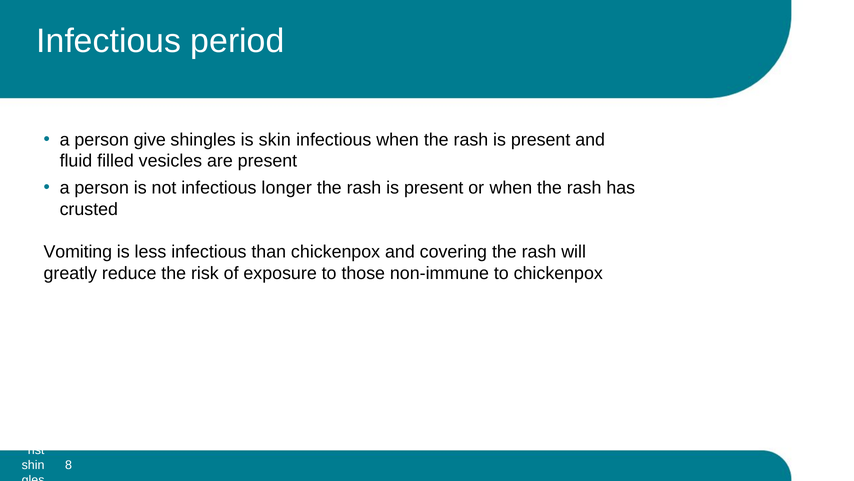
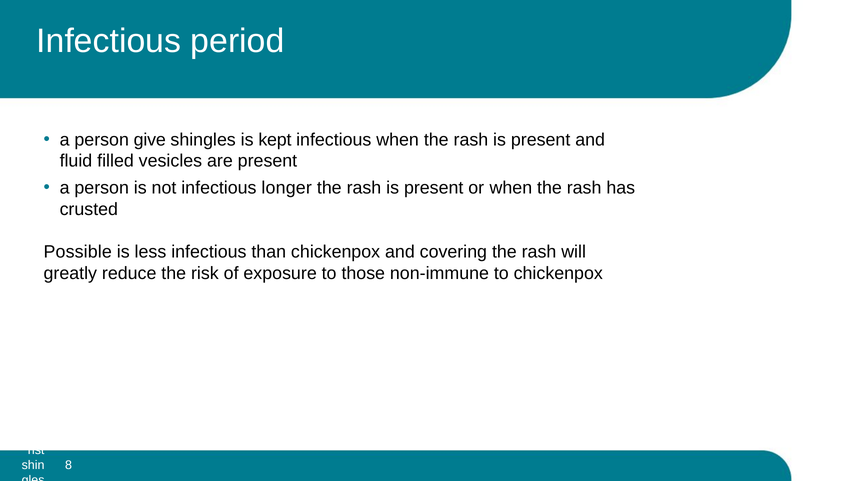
skin: skin -> kept
Vomiting: Vomiting -> Possible
